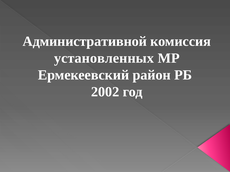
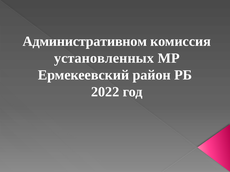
Административной: Административной -> Административном
2002: 2002 -> 2022
